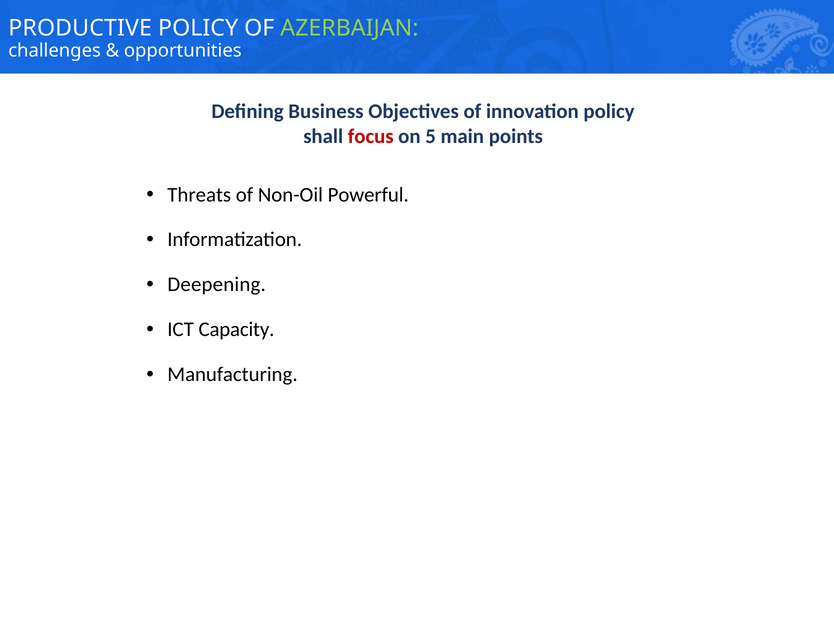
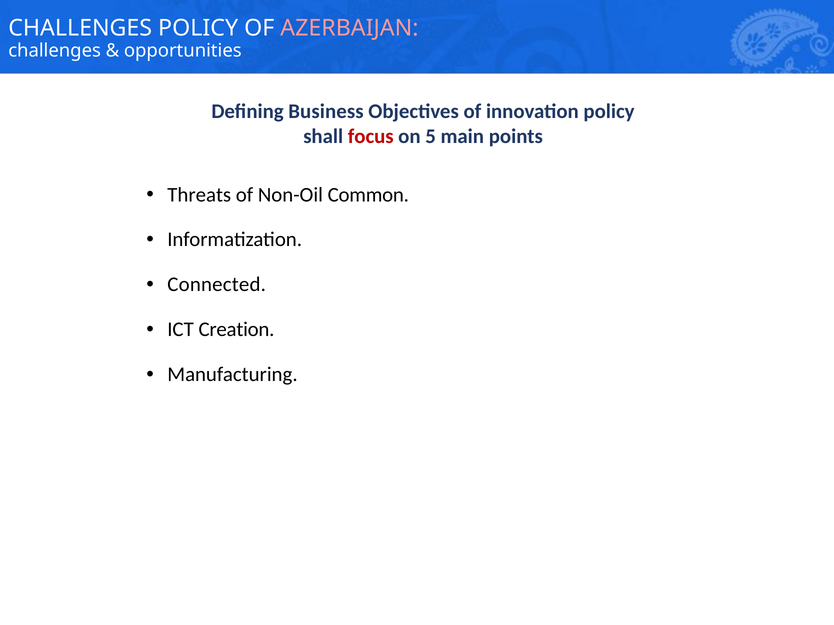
PRODUCTIVE at (80, 28): PRODUCTIVE -> CHALLENGES
AZERBAIJAN colour: light green -> pink
Powerful: Powerful -> Common
Deepening: Deepening -> Connected
Capacity: Capacity -> Creation
